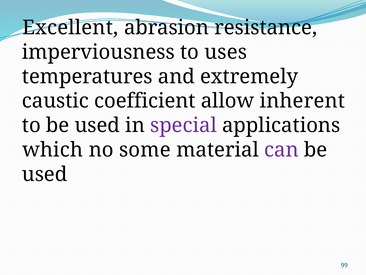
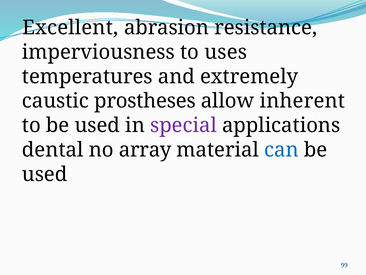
coefficient: coefficient -> prostheses
which: which -> dental
some: some -> array
can colour: purple -> blue
